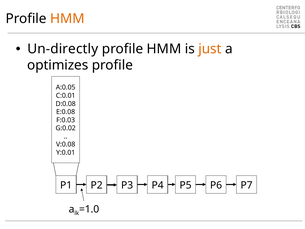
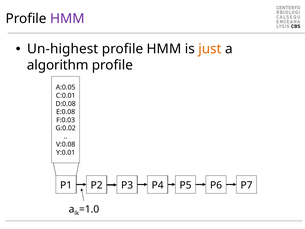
HMM at (67, 19) colour: orange -> purple
Un-directly: Un-directly -> Un-highest
optimizes: optimizes -> algorithm
